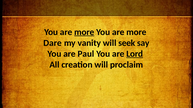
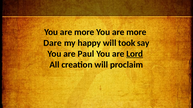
more at (84, 32) underline: present -> none
vanity: vanity -> happy
seek: seek -> took
